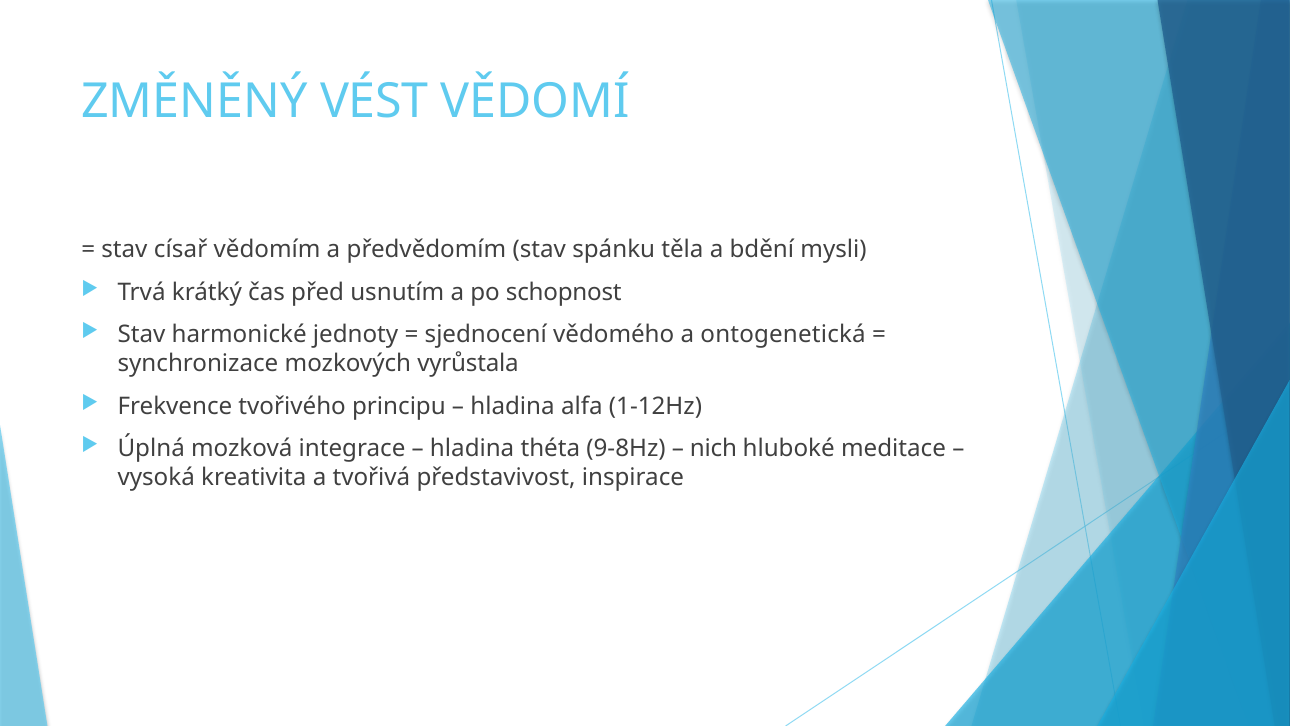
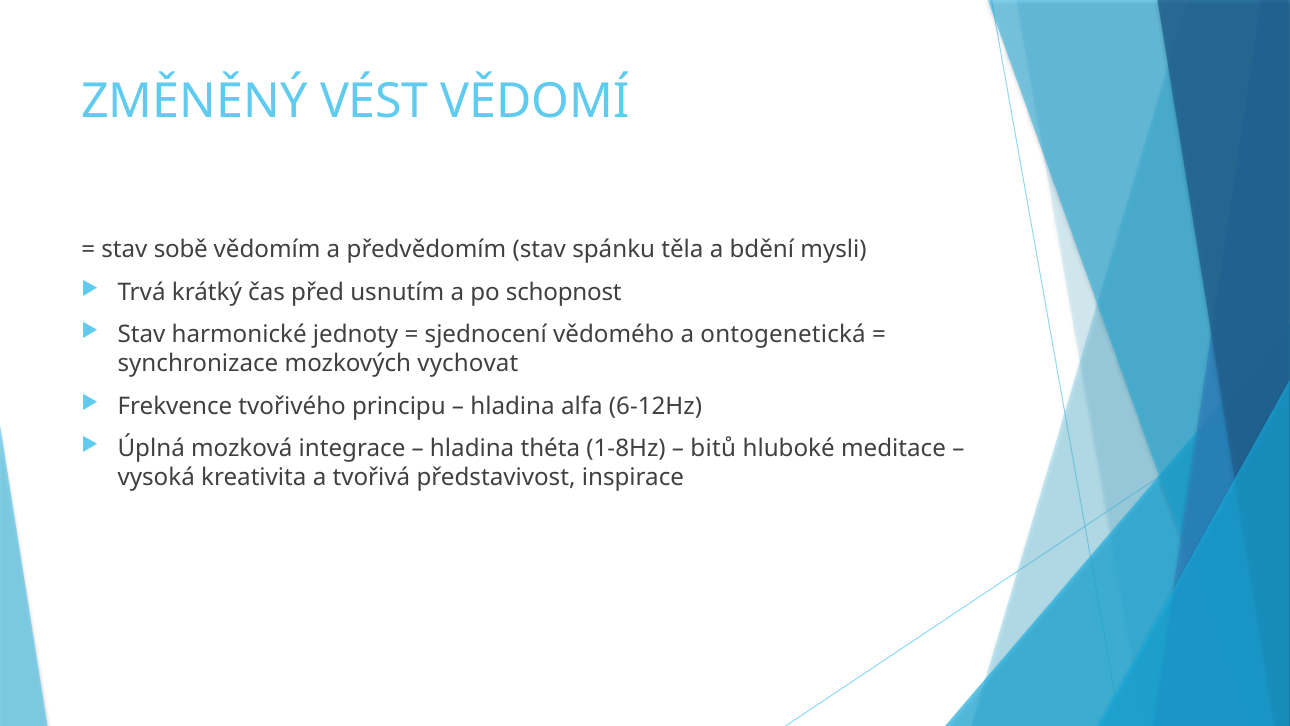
císař: císař -> sobě
vyrůstala: vyrůstala -> vychovat
1-12Hz: 1-12Hz -> 6-12Hz
9-8Hz: 9-8Hz -> 1-8Hz
nich: nich -> bitů
